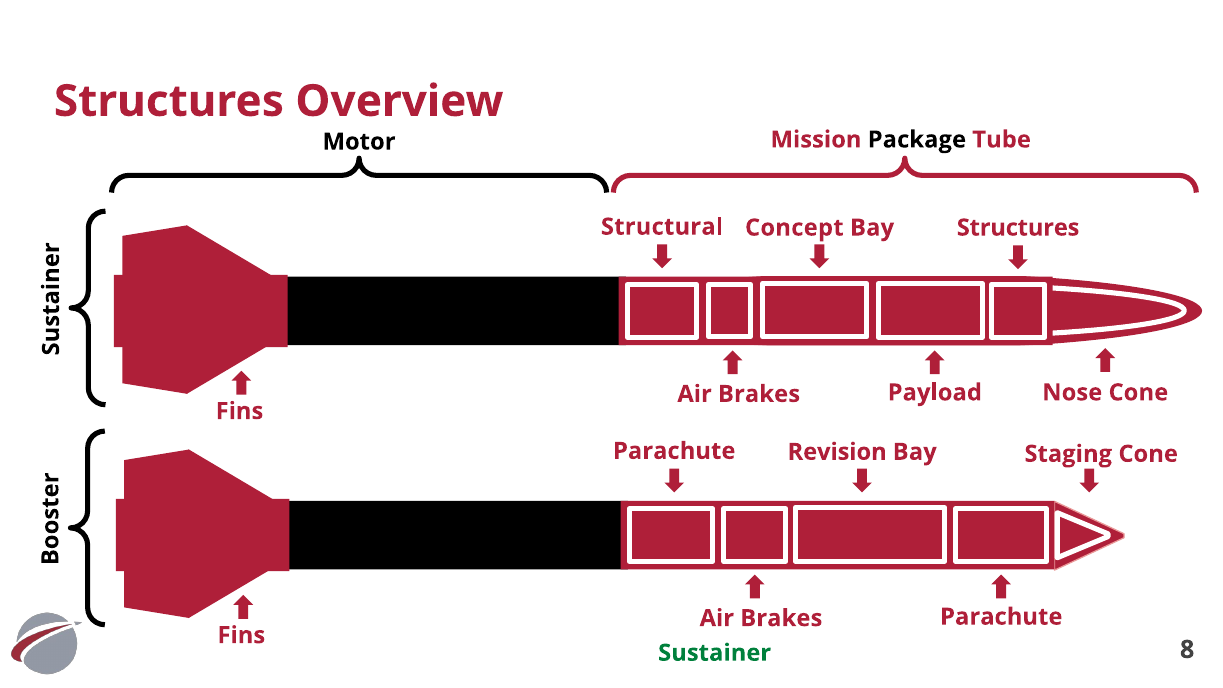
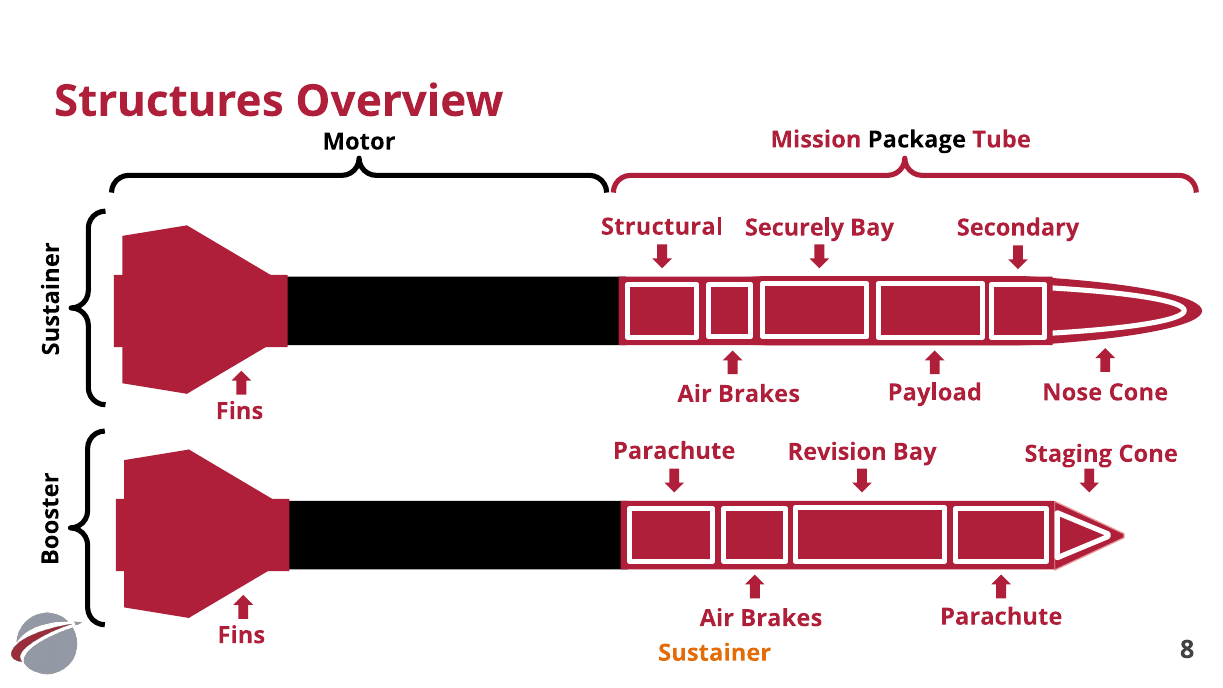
Concept: Concept -> Securely
Structures at (1018, 228): Structures -> Secondary
Sustainer colour: green -> orange
